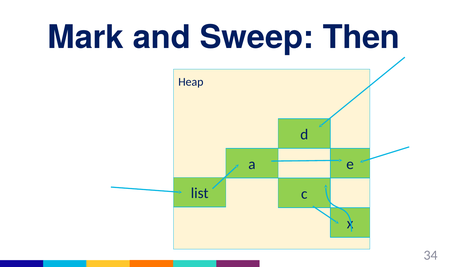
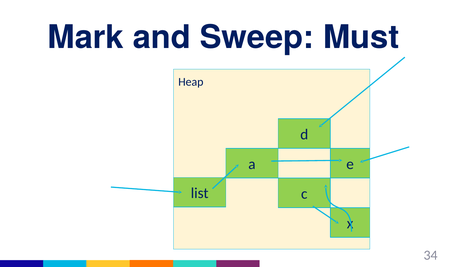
Then: Then -> Must
